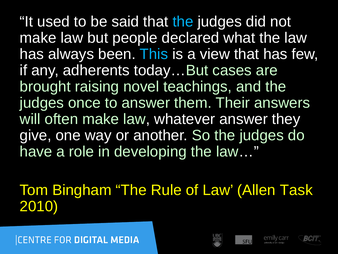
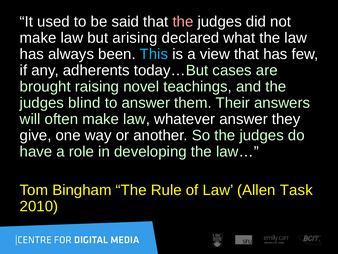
the at (183, 22) colour: light blue -> pink
people: people -> arising
once: once -> blind
